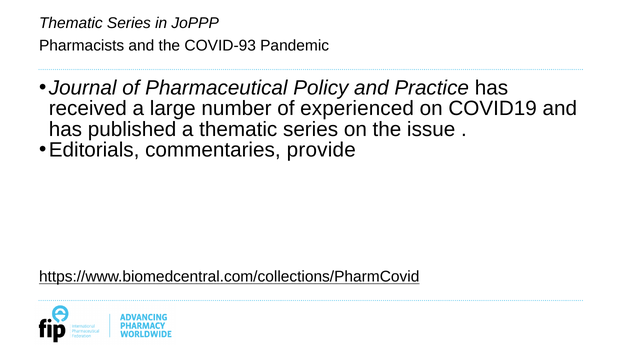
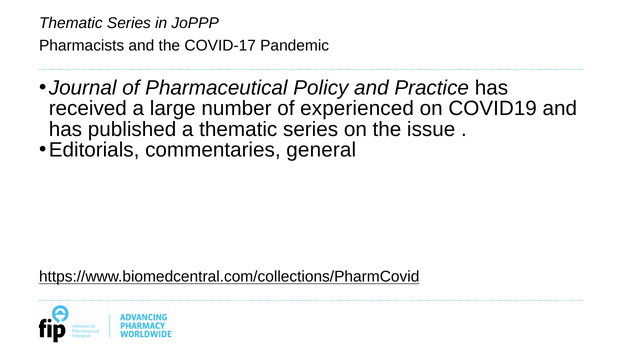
COVID-93: COVID-93 -> COVID-17
provide: provide -> general
